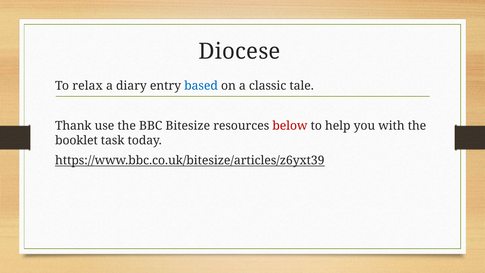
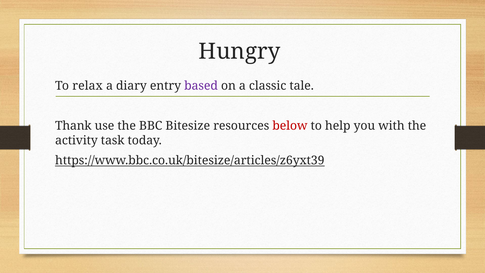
Diocese: Diocese -> Hungry
based colour: blue -> purple
booklet: booklet -> activity
